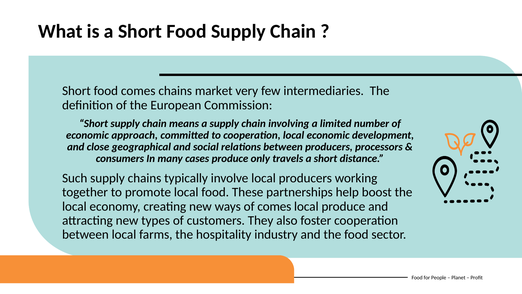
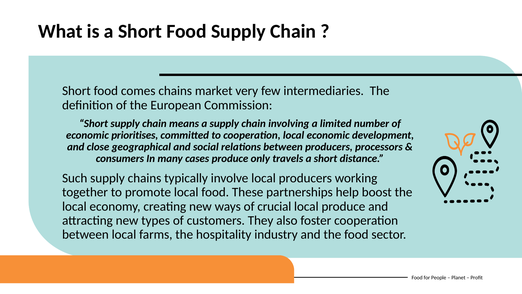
approach: approach -> prioritises
of comes: comes -> crucial
